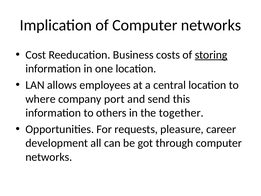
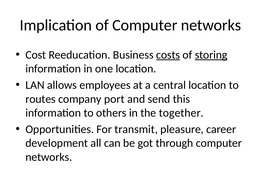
costs underline: none -> present
where: where -> routes
requests: requests -> transmit
